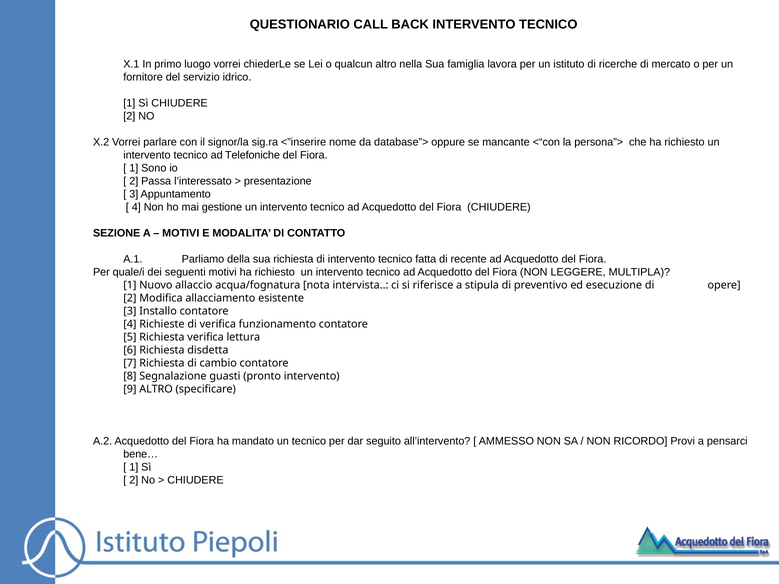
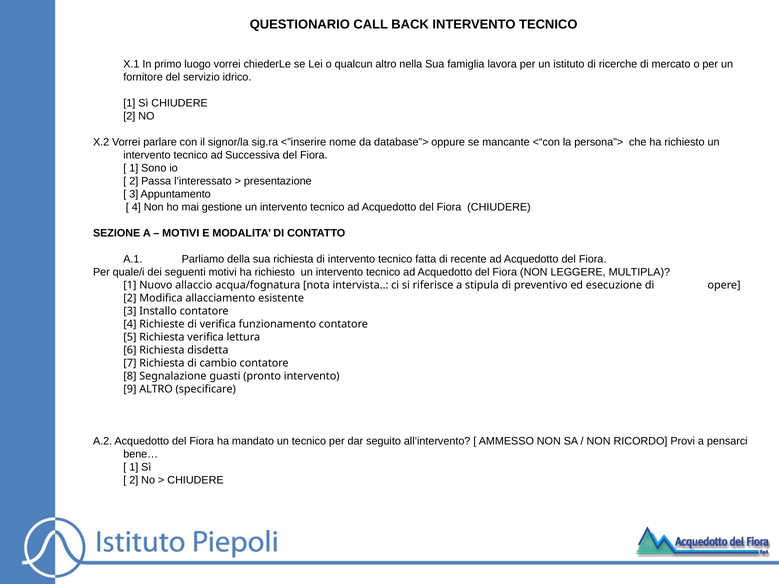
Telefoniche: Telefoniche -> Successiva
